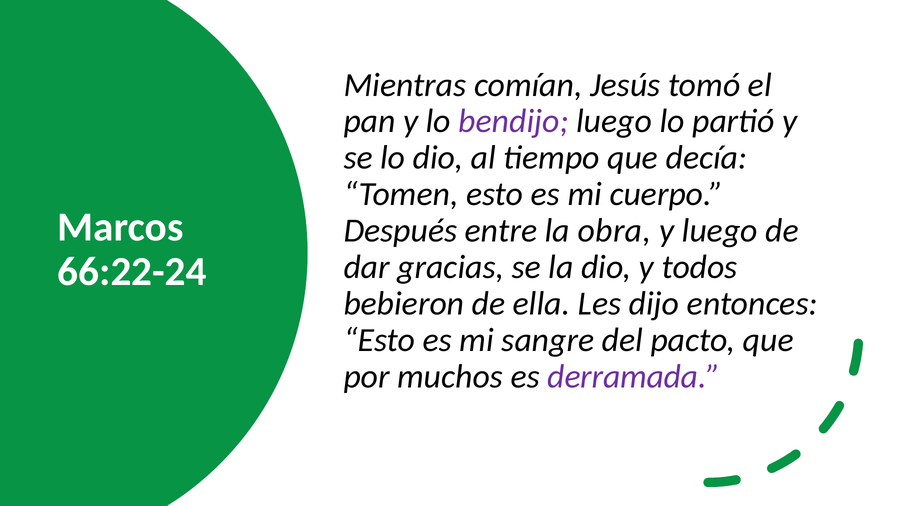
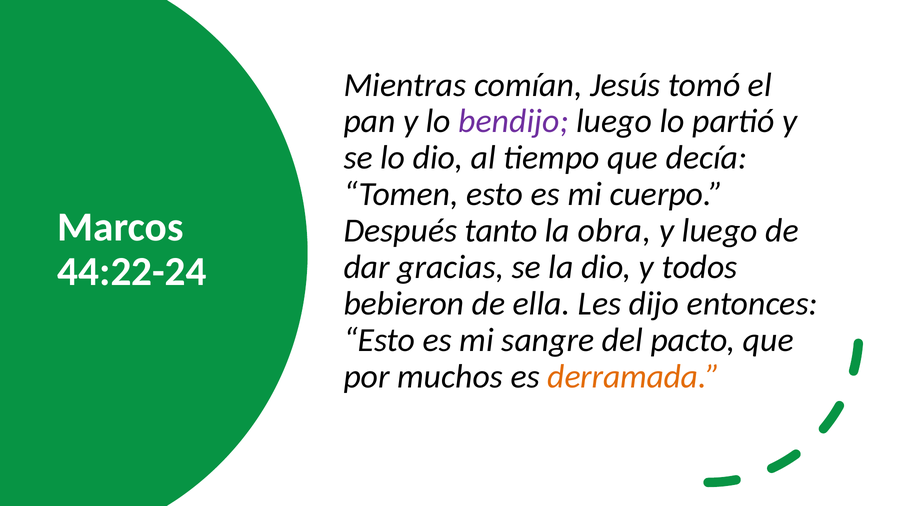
entre: entre -> tanto
66:22-24: 66:22-24 -> 44:22-24
derramada colour: purple -> orange
